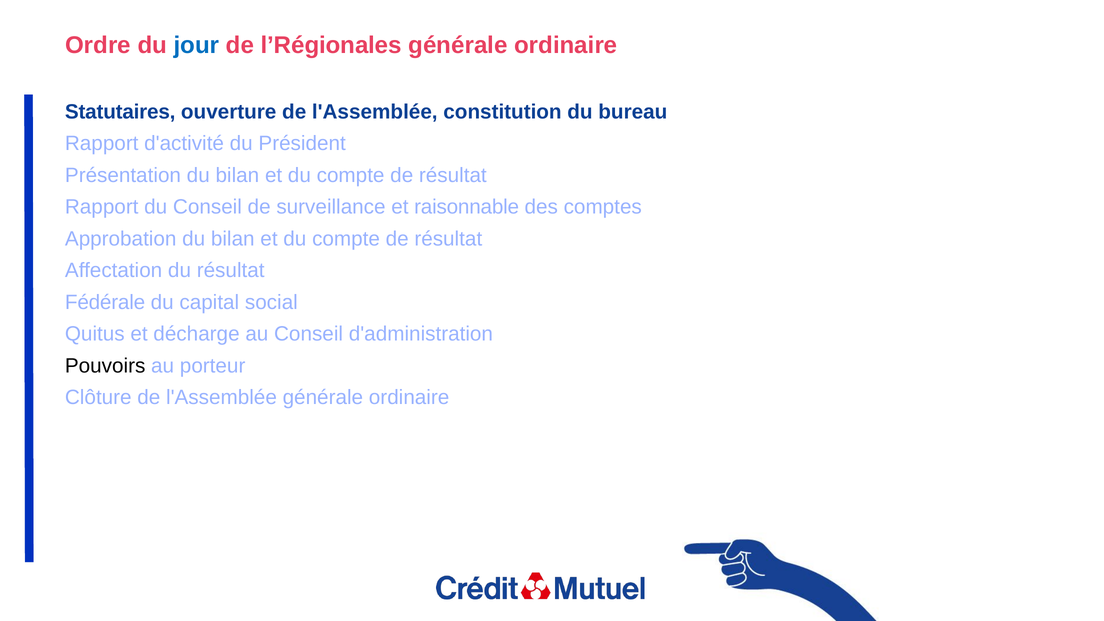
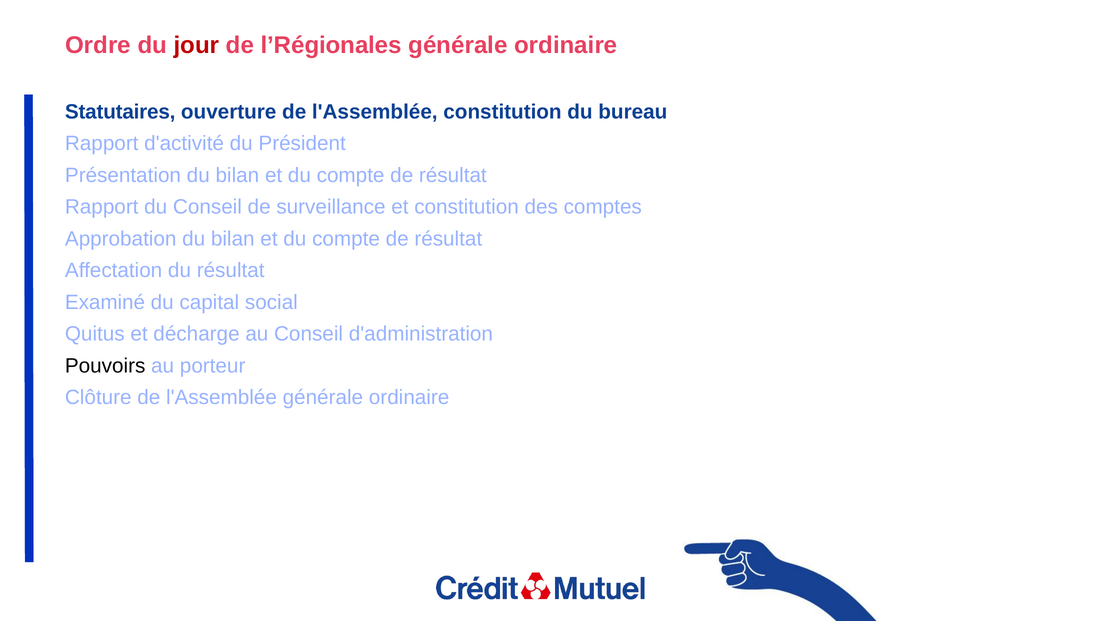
jour colour: blue -> red
et raisonnable: raisonnable -> constitution
Fédérale: Fédérale -> Examiné
